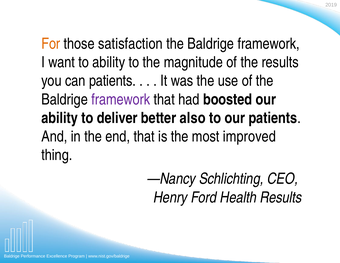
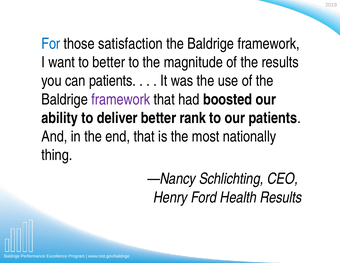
For colour: orange -> blue
to ability: ability -> better
also: also -> rank
improved: improved -> nationally
